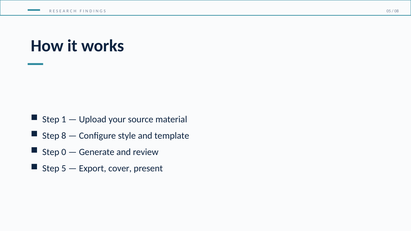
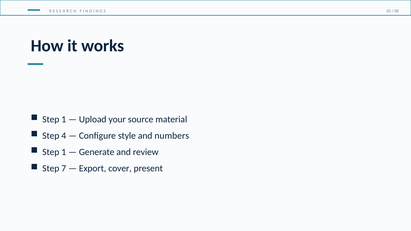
8: 8 -> 4
template: template -> numbers
0 at (64, 152): 0 -> 1
5: 5 -> 7
